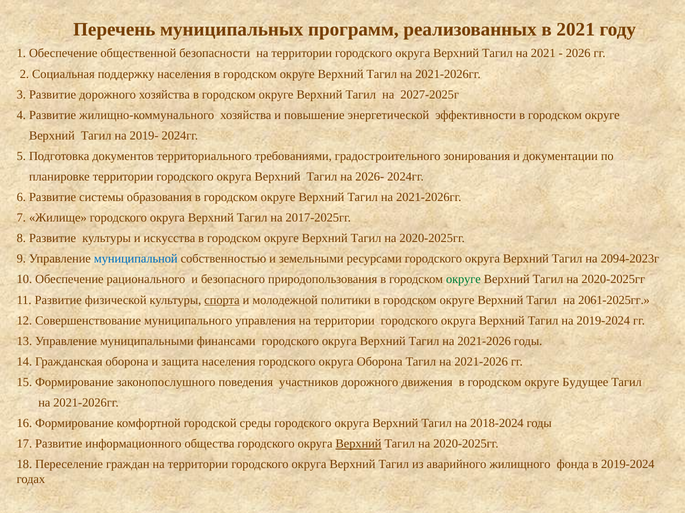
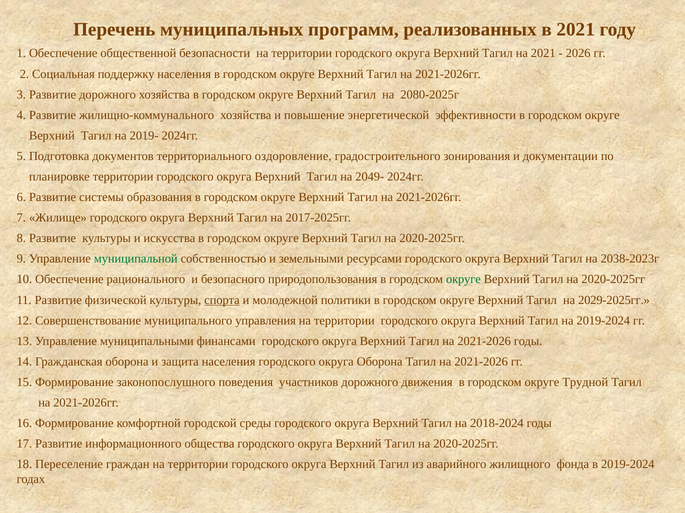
2027-2025г: 2027-2025г -> 2080-2025г
требованиями: требованиями -> оздоровление
2026-: 2026- -> 2049-
муниципальной colour: blue -> green
2094-2023г: 2094-2023г -> 2038-2023г
2061-2025гг: 2061-2025гг -> 2029-2025гг
Будущее: Будущее -> Трудной
Верхний at (359, 444) underline: present -> none
